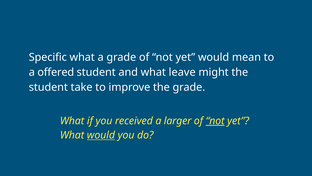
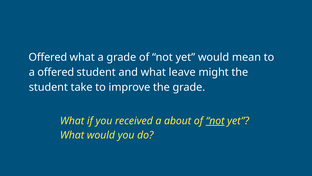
Specific at (48, 57): Specific -> Offered
larger: larger -> about
would at (101, 135) underline: present -> none
